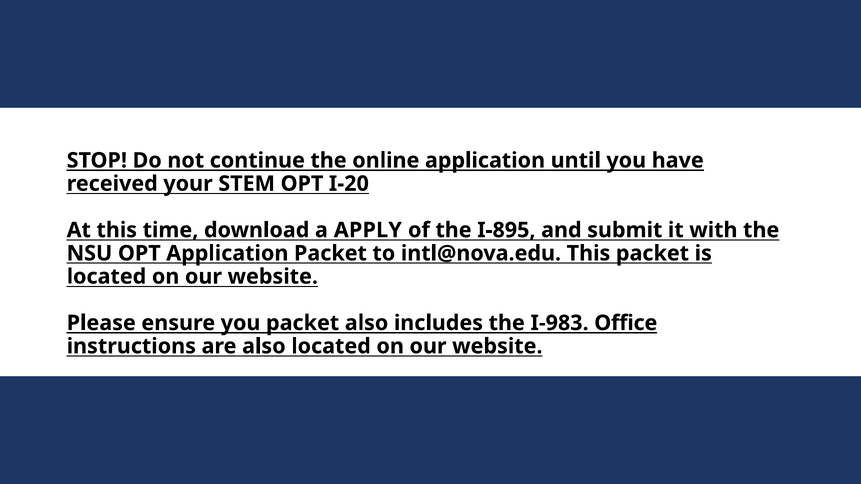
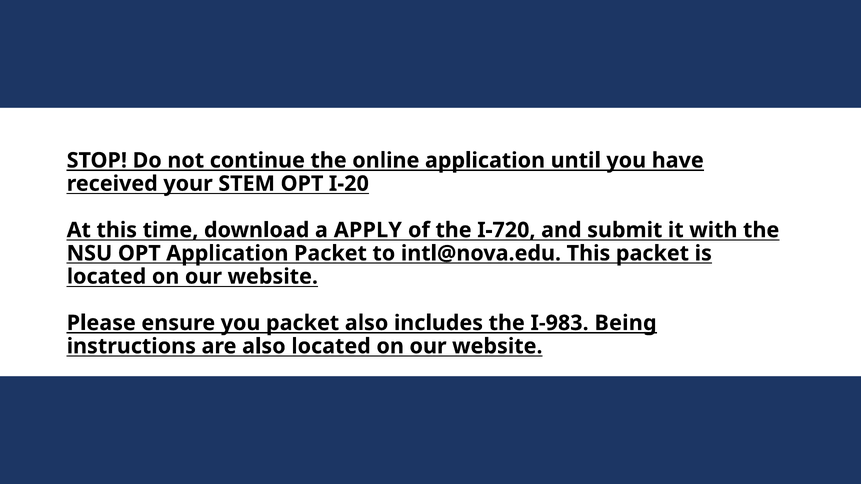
I-895: I-895 -> I-720
Office: Office -> Being
